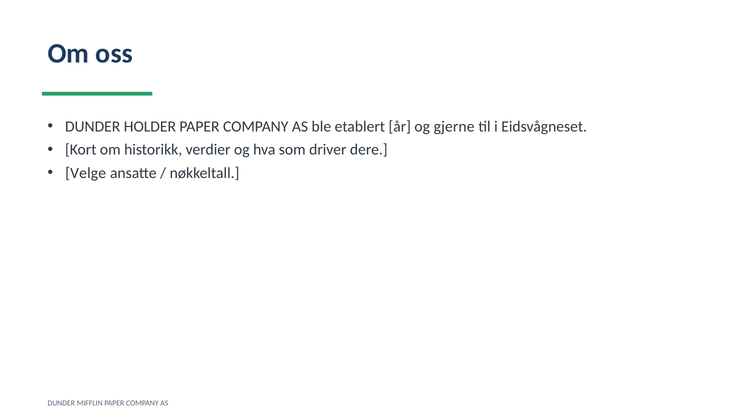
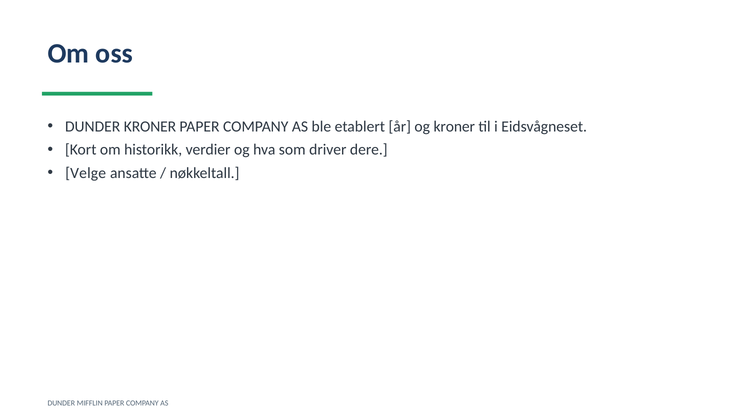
DUNDER HOLDER: HOLDER -> KRONER
og gjerne: gjerne -> kroner
